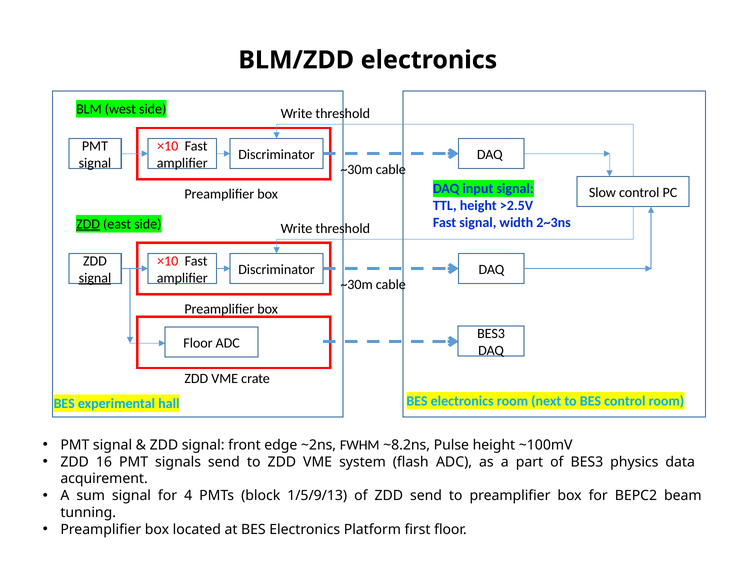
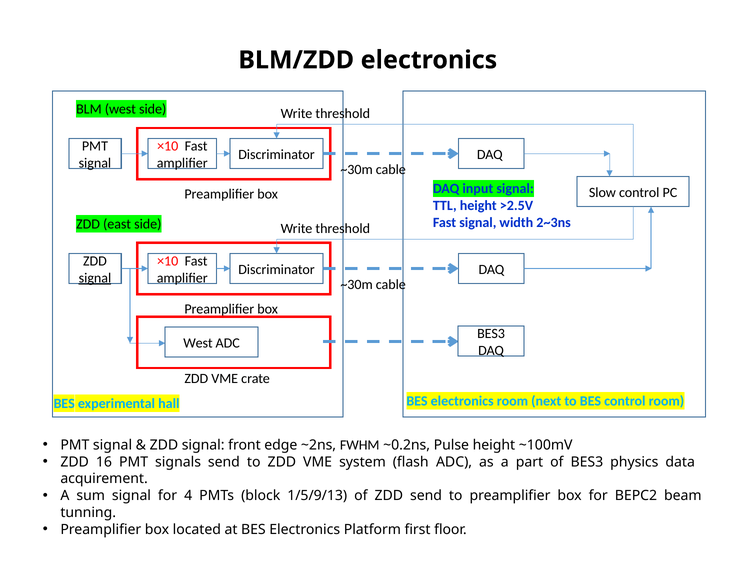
ZDD at (88, 224) underline: present -> none
Floor at (198, 342): Floor -> West
~8.2ns: ~8.2ns -> ~0.2ns
